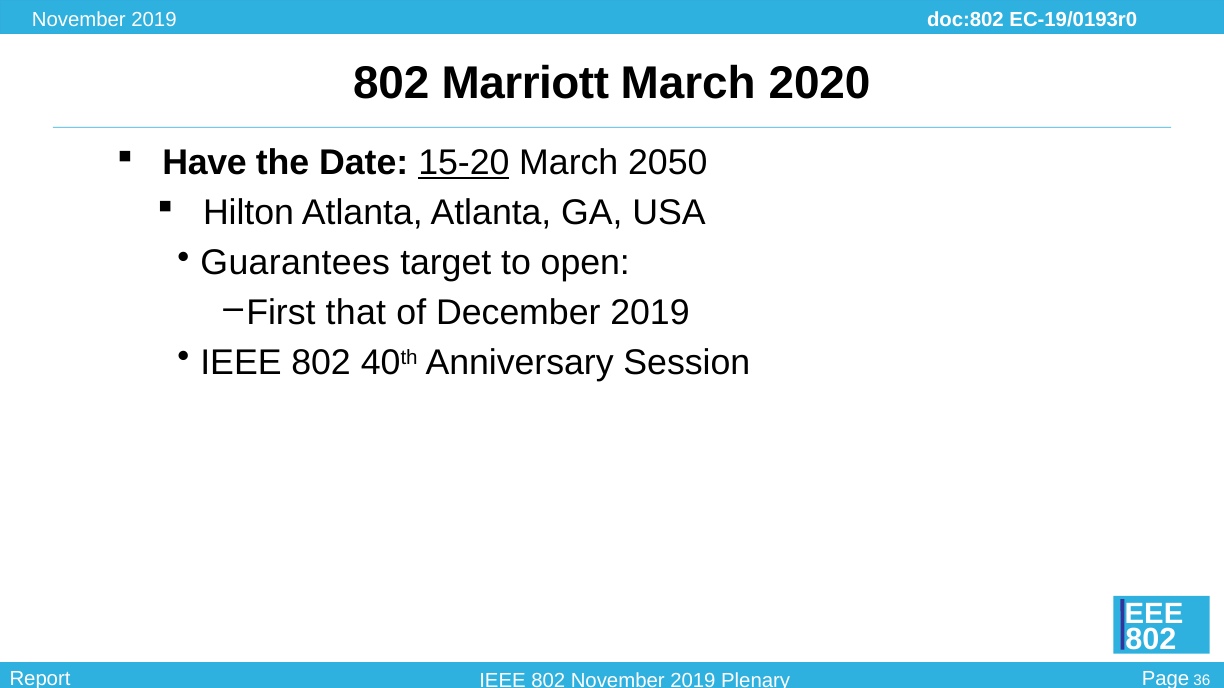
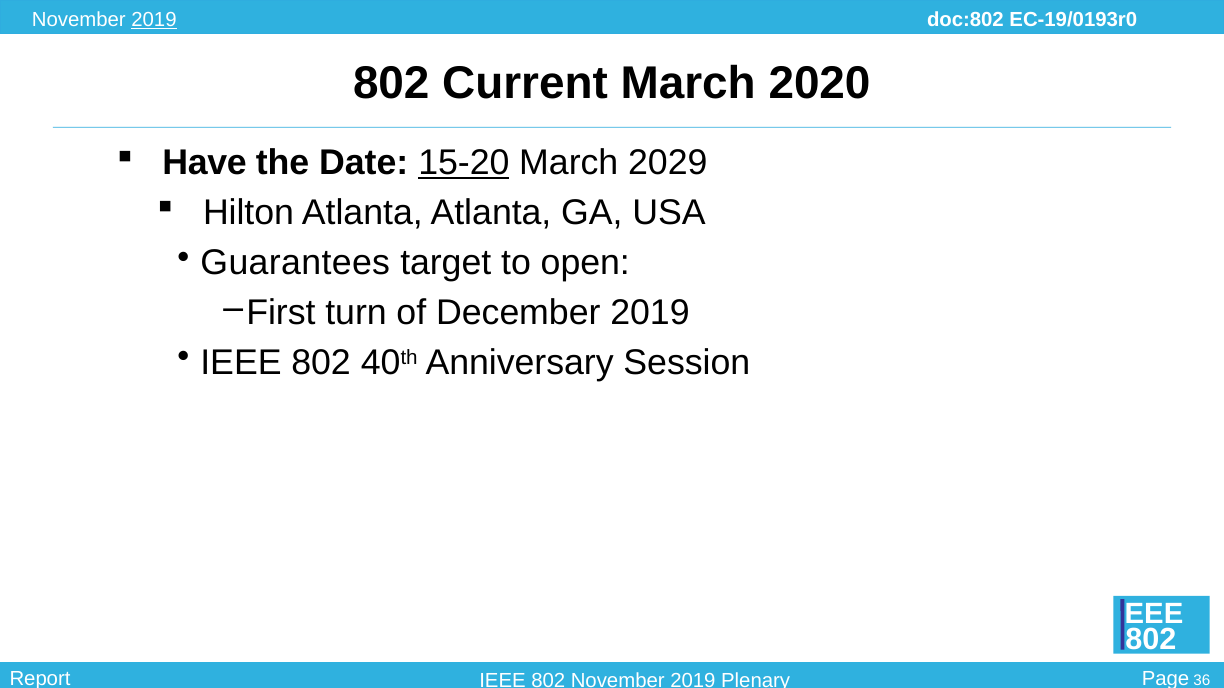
2019 at (154, 20) underline: none -> present
Marriott: Marriott -> Current
2050: 2050 -> 2029
that: that -> turn
